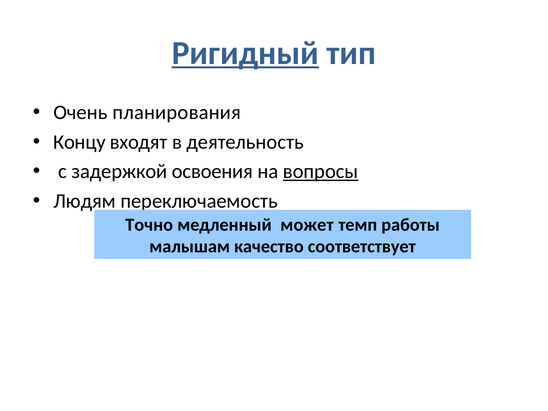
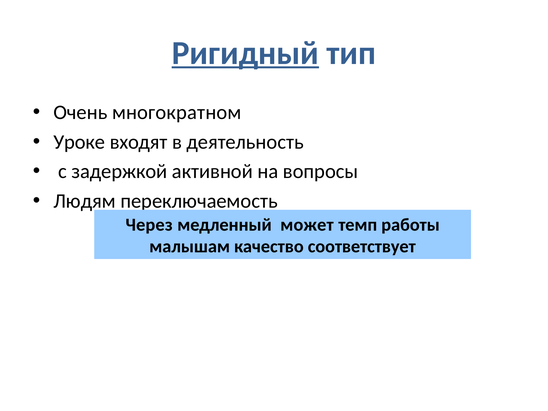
планирования: планирования -> многократном
Концу: Концу -> Уроке
освоения: освоения -> активной
вопросы underline: present -> none
Точно: Точно -> Через
